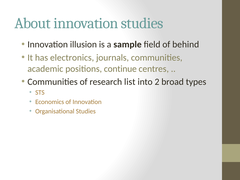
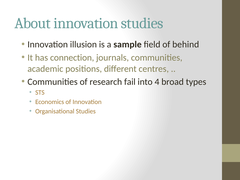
electronics: electronics -> connection
continue: continue -> different
list: list -> fail
2: 2 -> 4
